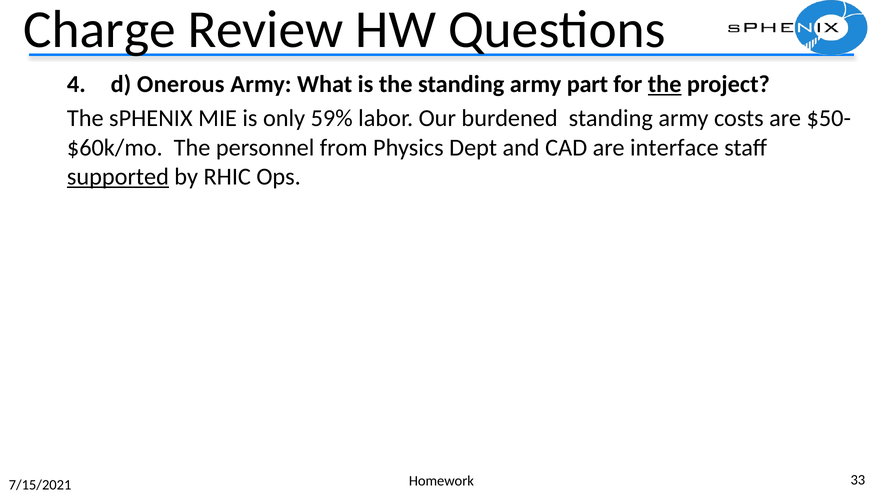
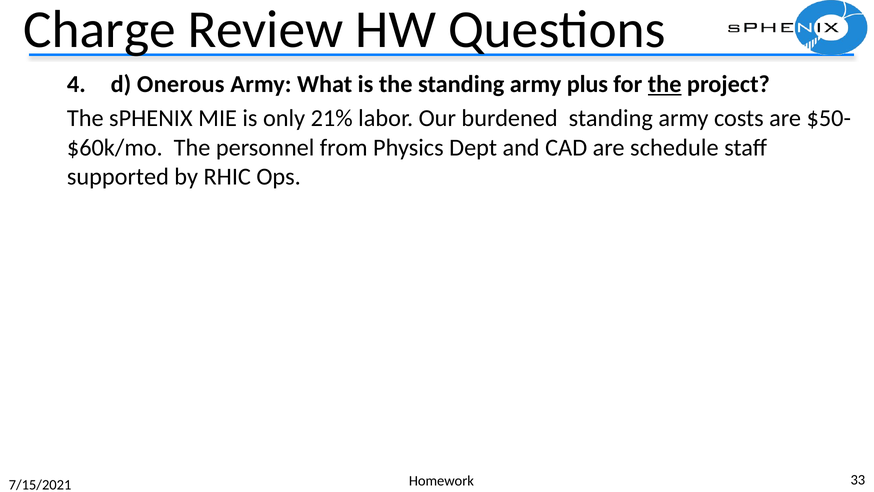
part: part -> plus
59%: 59% -> 21%
interface: interface -> schedule
supported underline: present -> none
